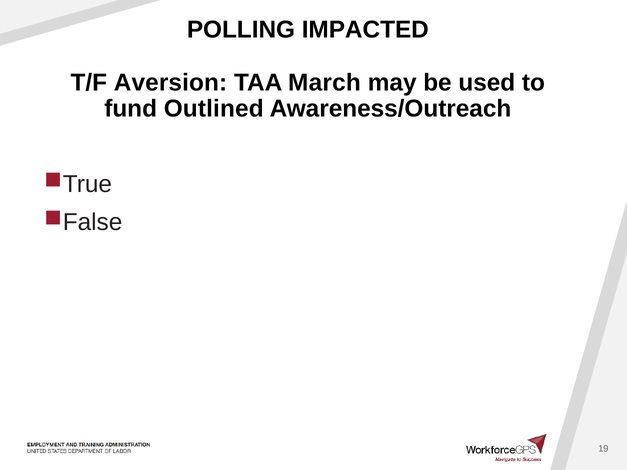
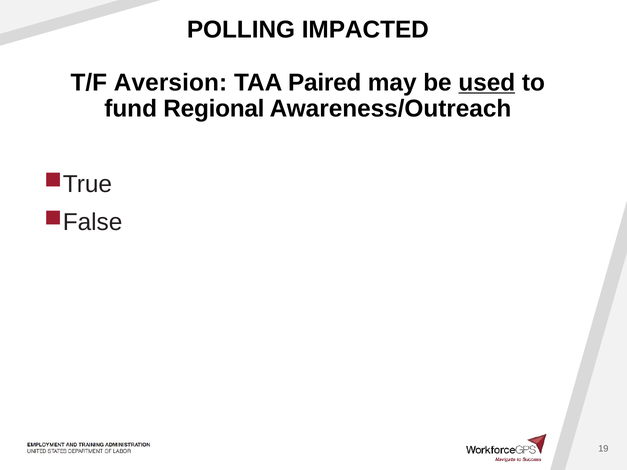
March: March -> Paired
used underline: none -> present
Outlined: Outlined -> Regional
